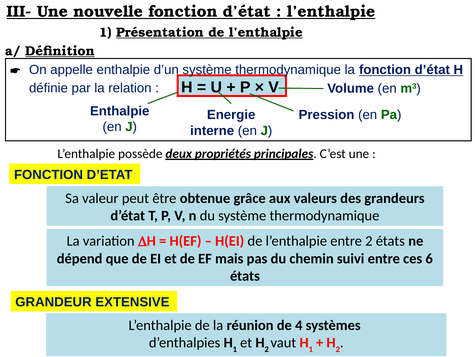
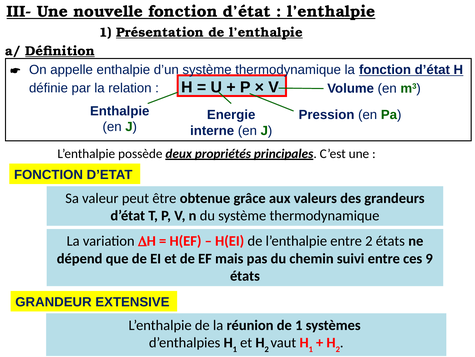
6: 6 -> 9
de 4: 4 -> 1
